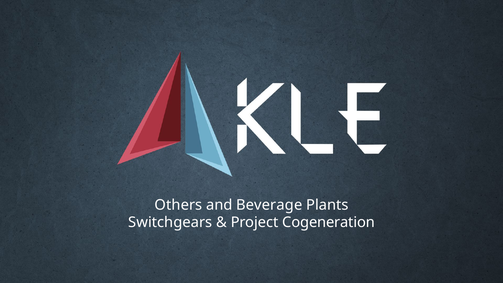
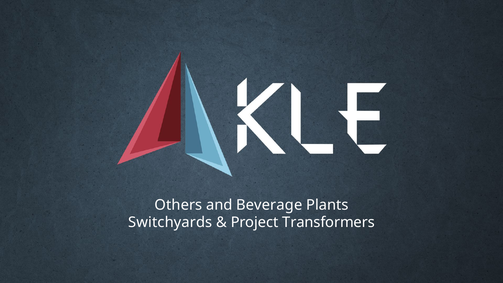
Switchgears: Switchgears -> Switchyards
Cogeneration: Cogeneration -> Transformers
